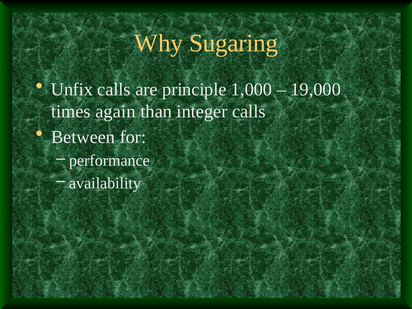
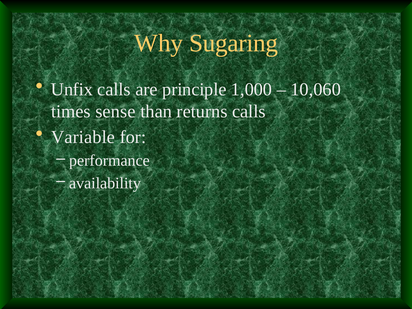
19,000: 19,000 -> 10,060
again: again -> sense
integer: integer -> returns
Between: Between -> Variable
